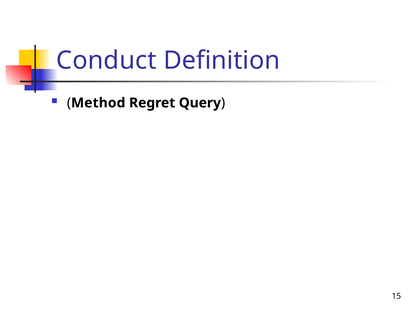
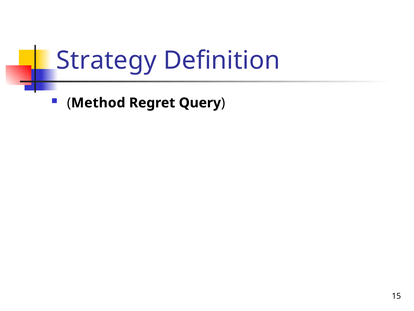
Conduct: Conduct -> Strategy
